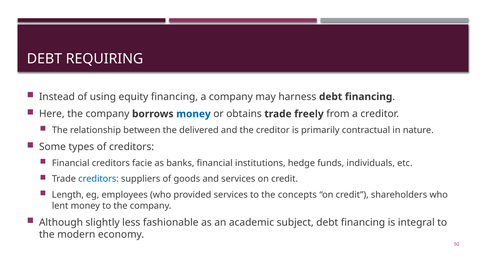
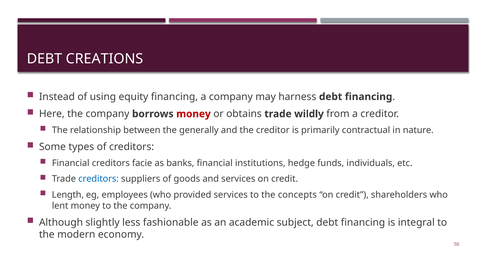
REQUIRING: REQUIRING -> CREATIONS
money at (193, 114) colour: blue -> red
freely: freely -> wildly
delivered: delivered -> generally
